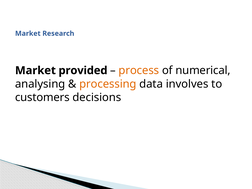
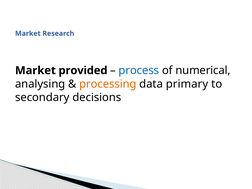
process colour: orange -> blue
involves: involves -> primary
customers: customers -> secondary
